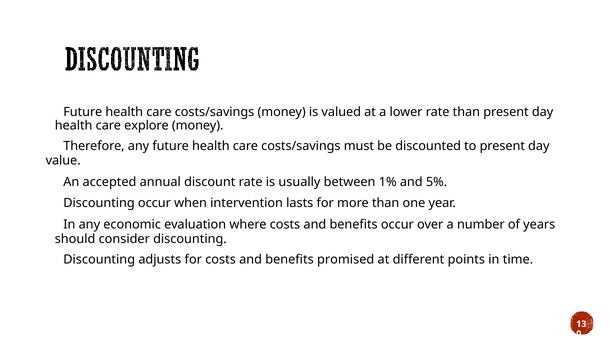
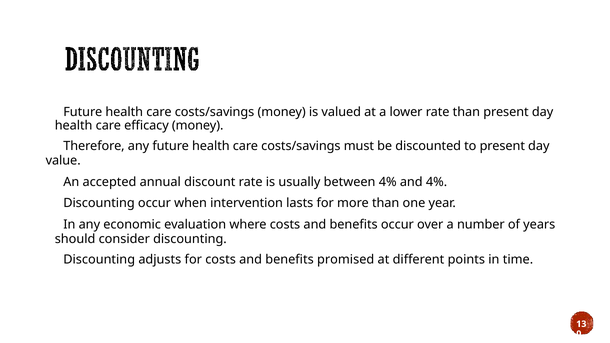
explore: explore -> efficacy
between 1%: 1% -> 4%
and 5%: 5% -> 4%
